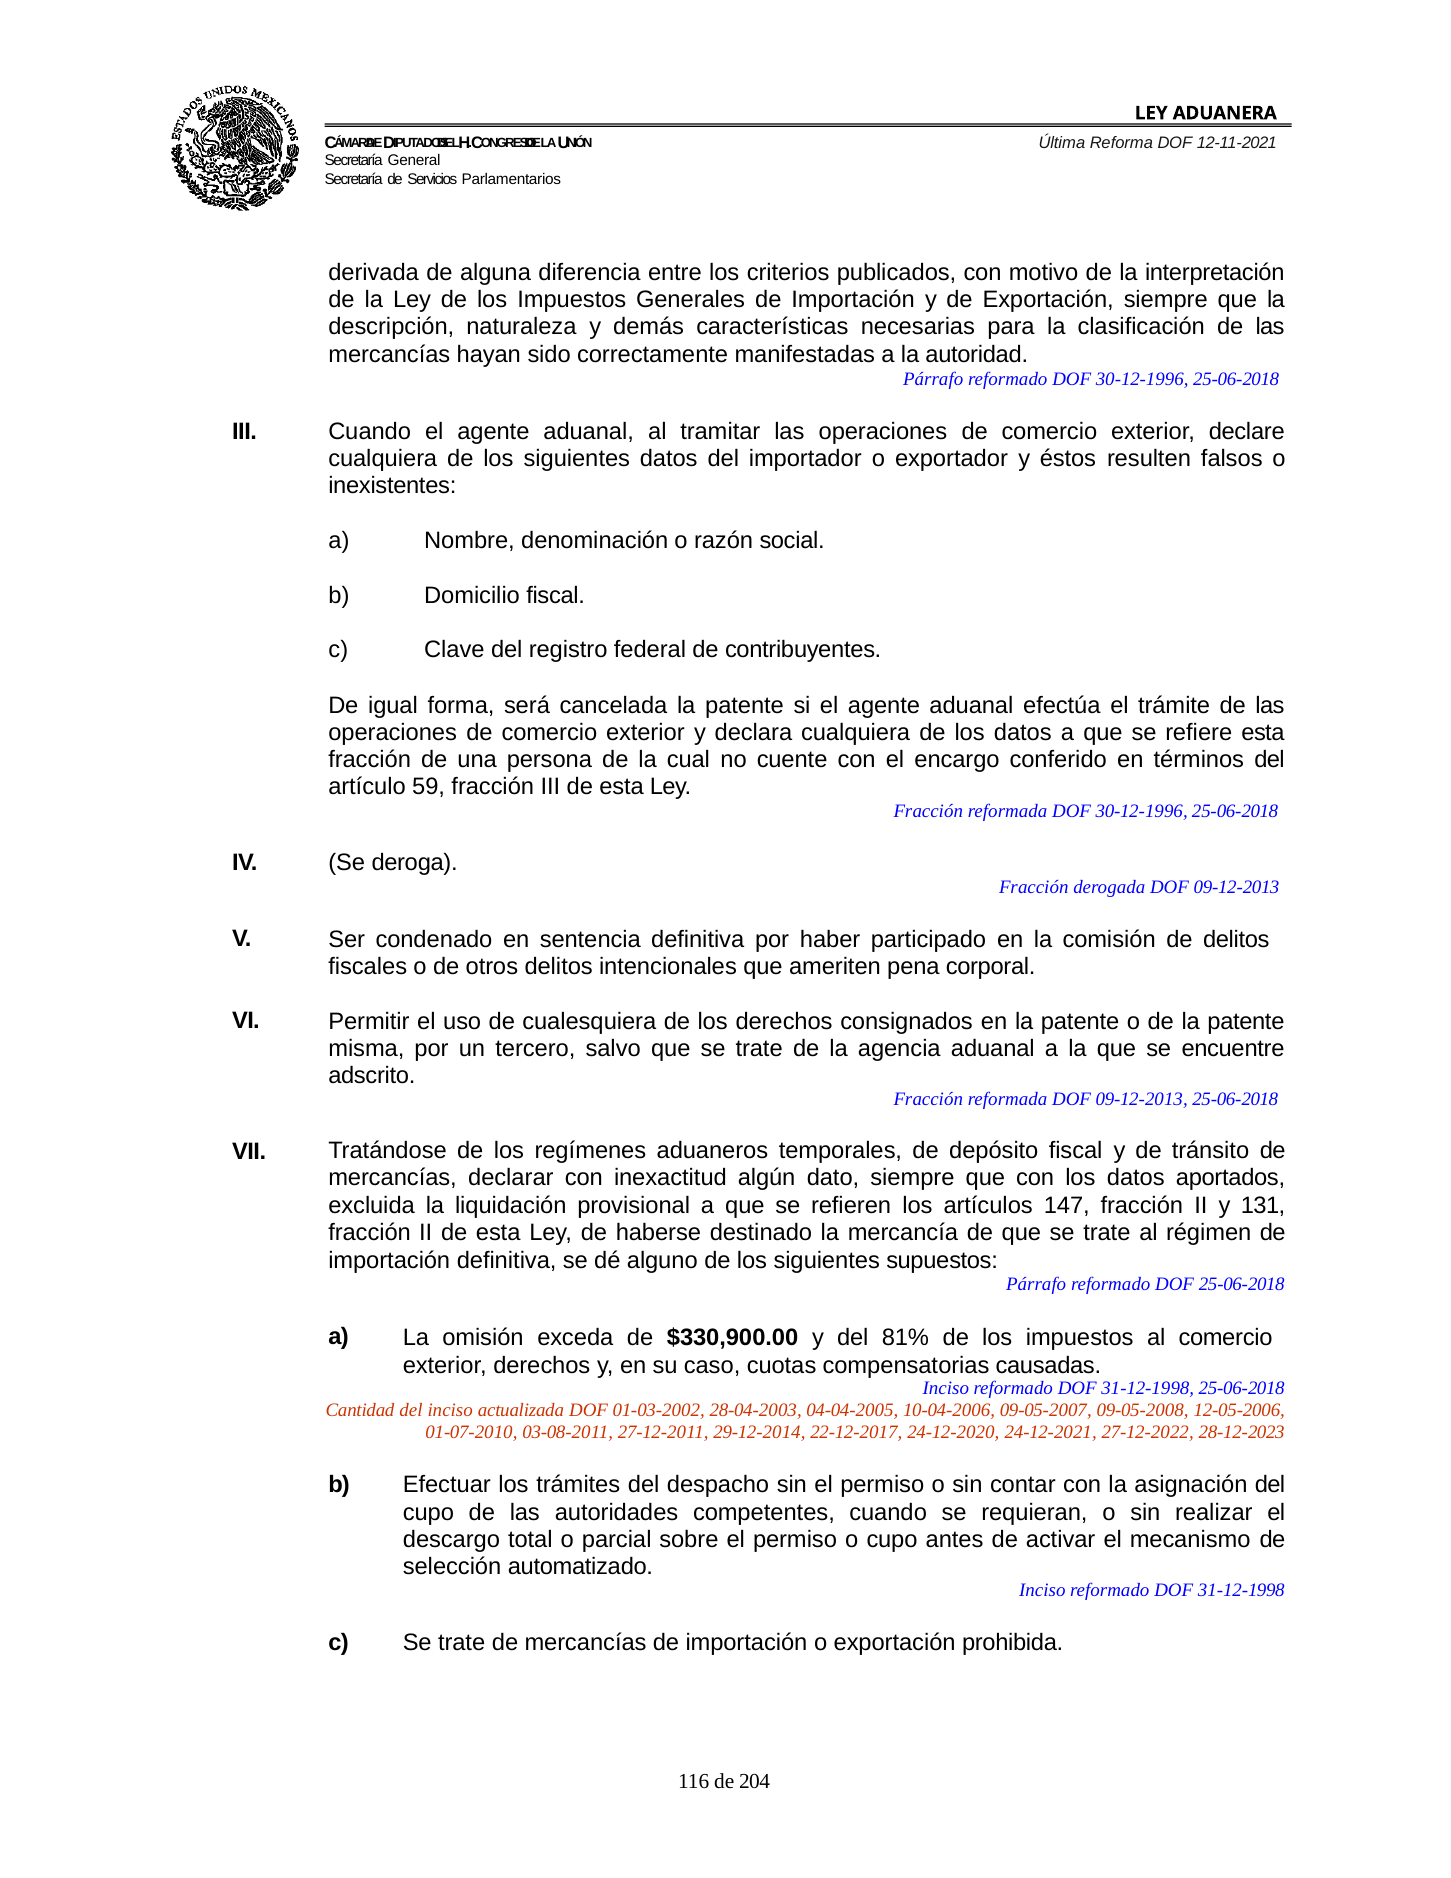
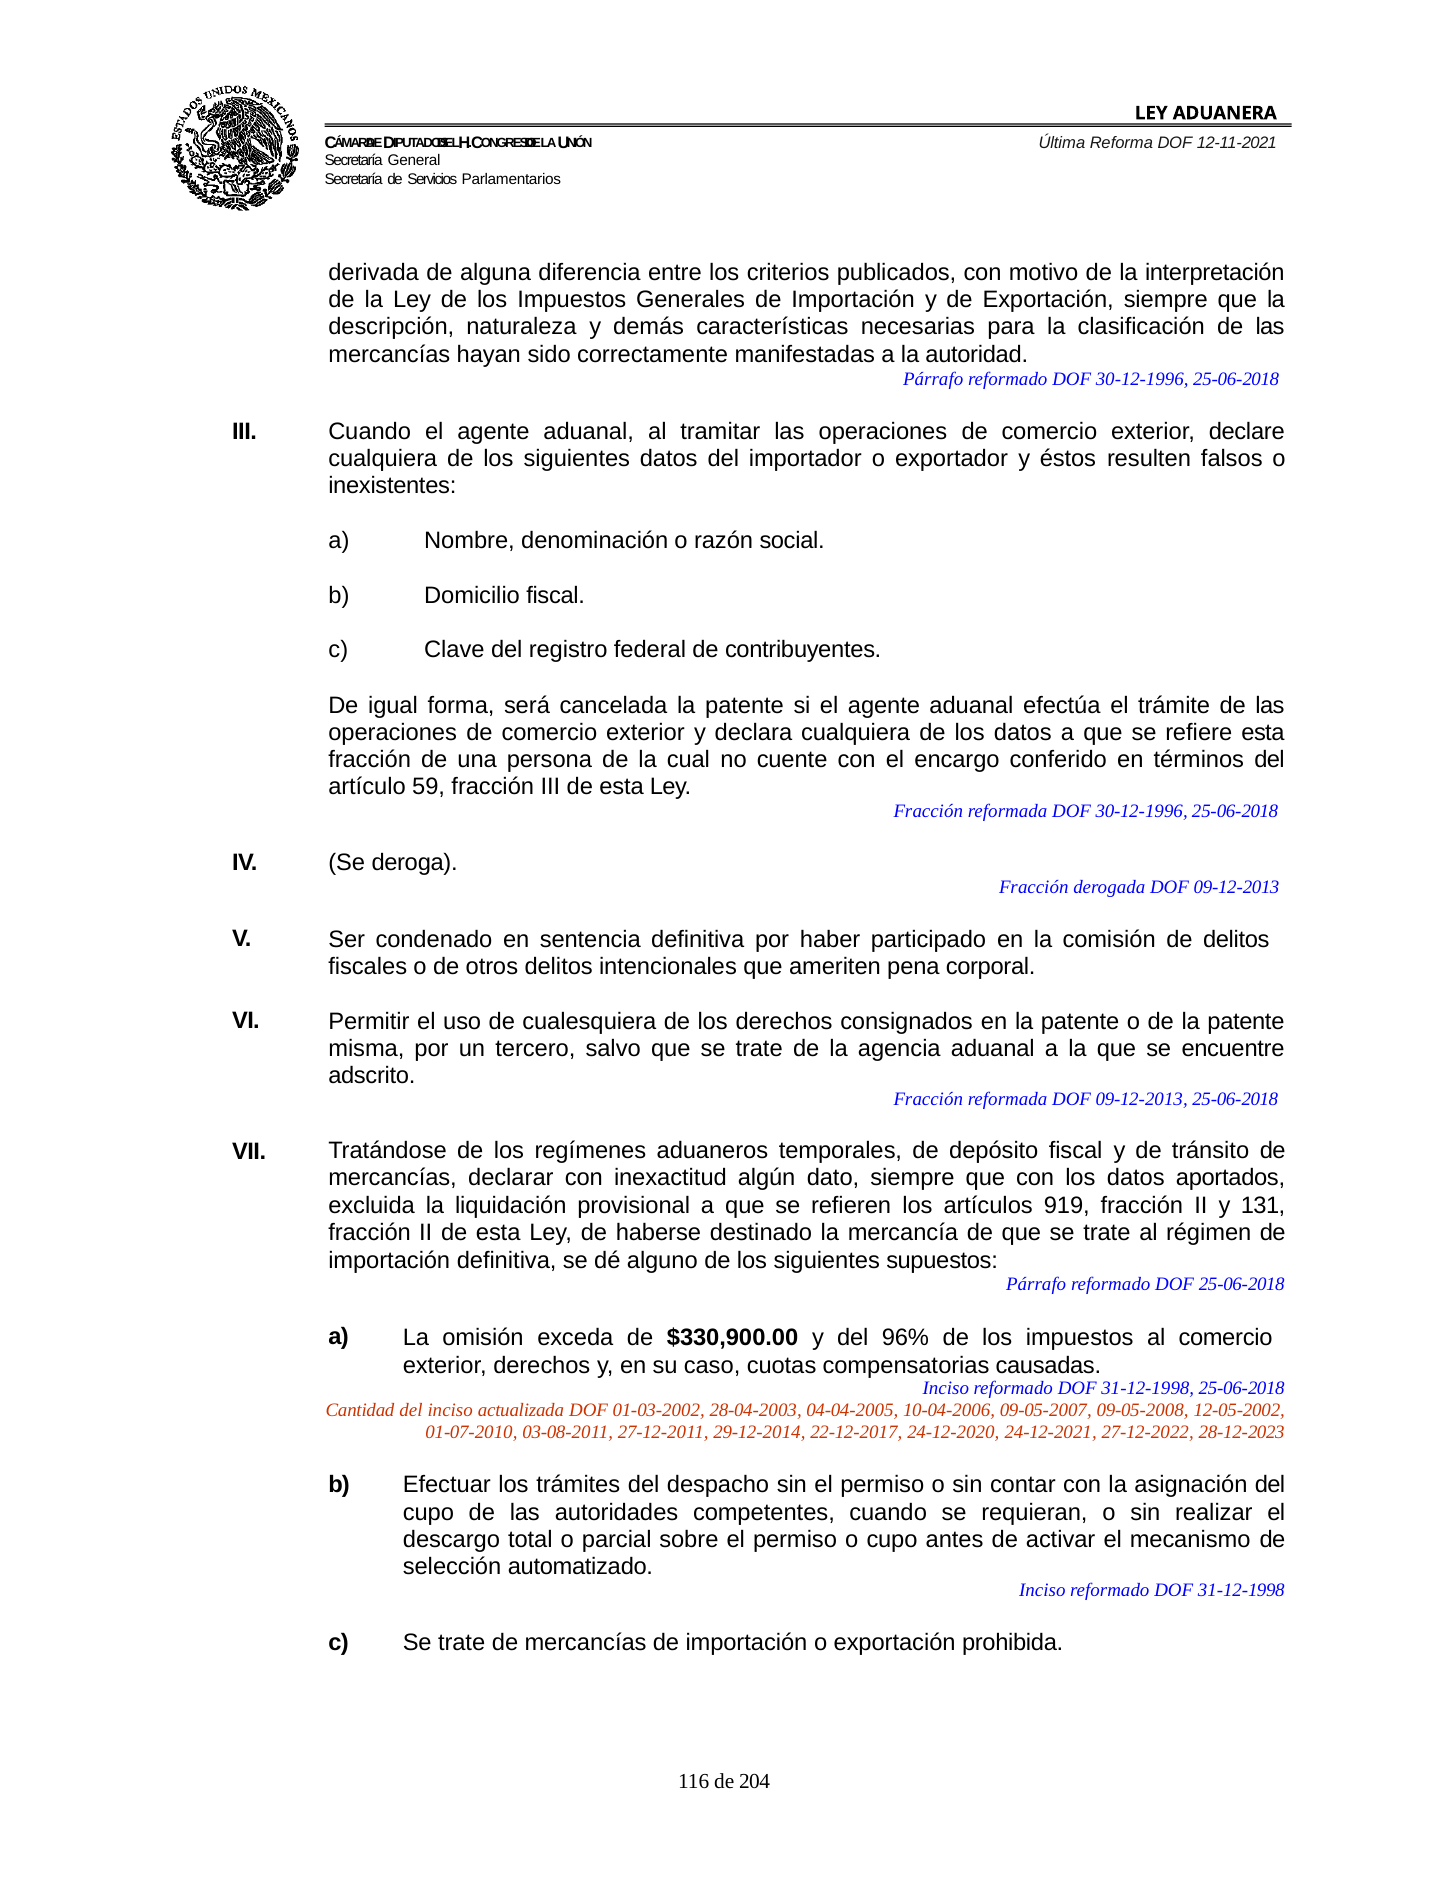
147: 147 -> 919
81%: 81% -> 96%
12-05-2006: 12-05-2006 -> 12-05-2002
